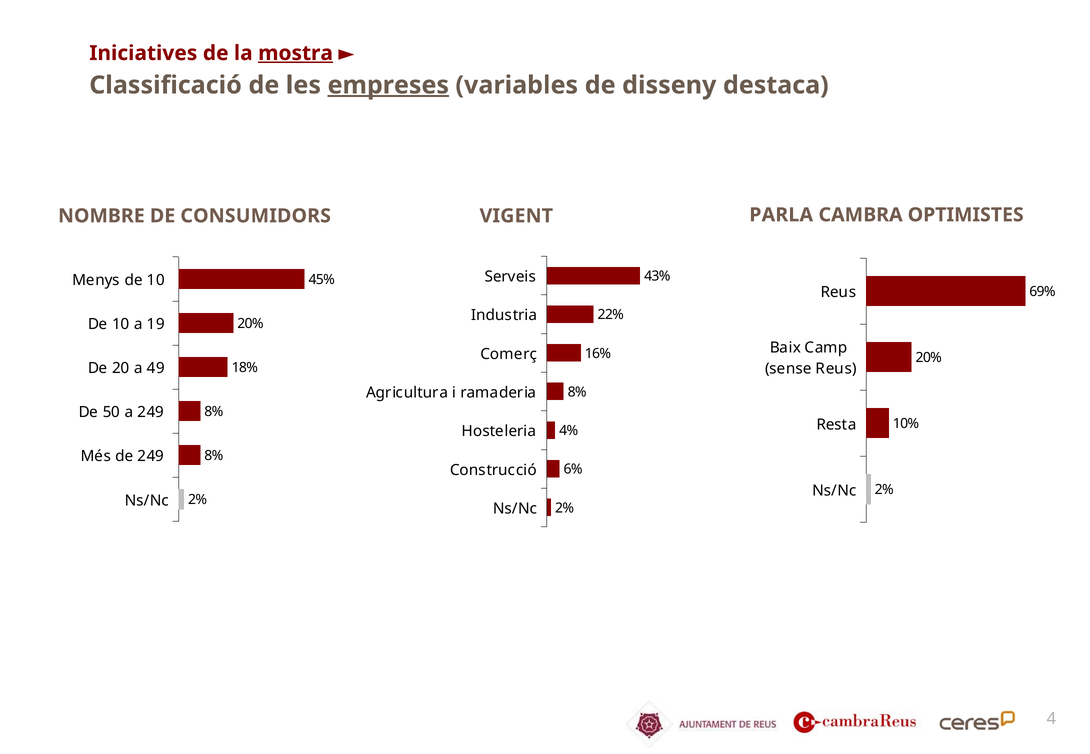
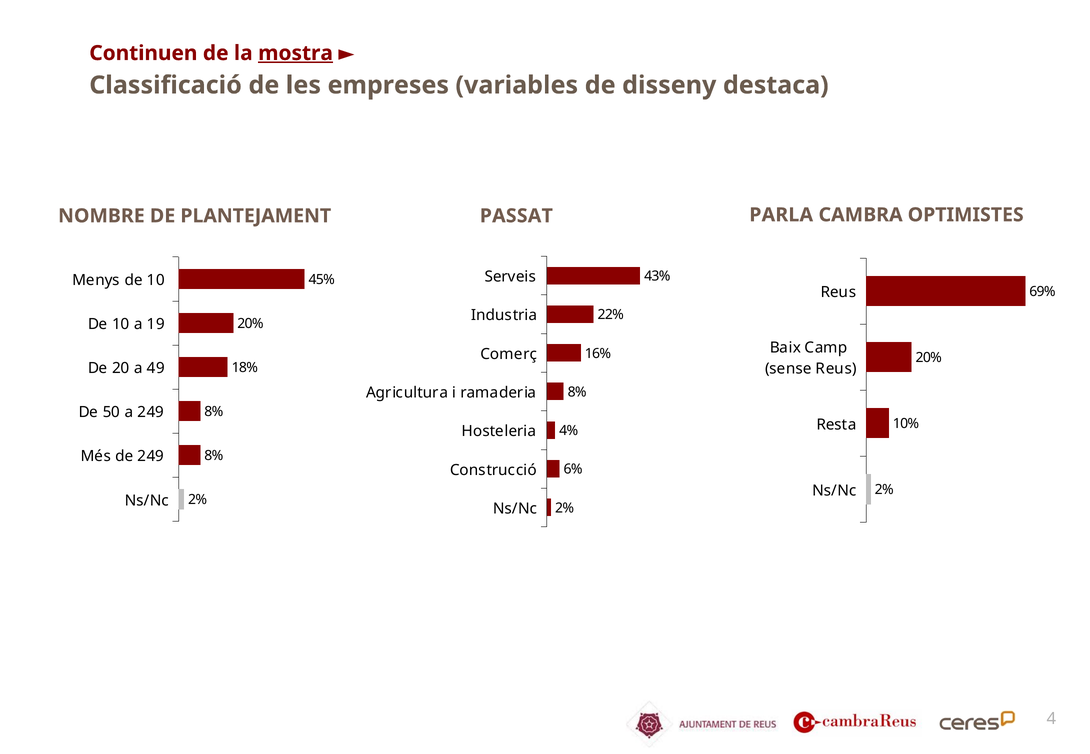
Iniciatives: Iniciatives -> Continuen
empreses underline: present -> none
CONSUMIDORS: CONSUMIDORS -> PLANTEJAMENT
VIGENT: VIGENT -> PASSAT
